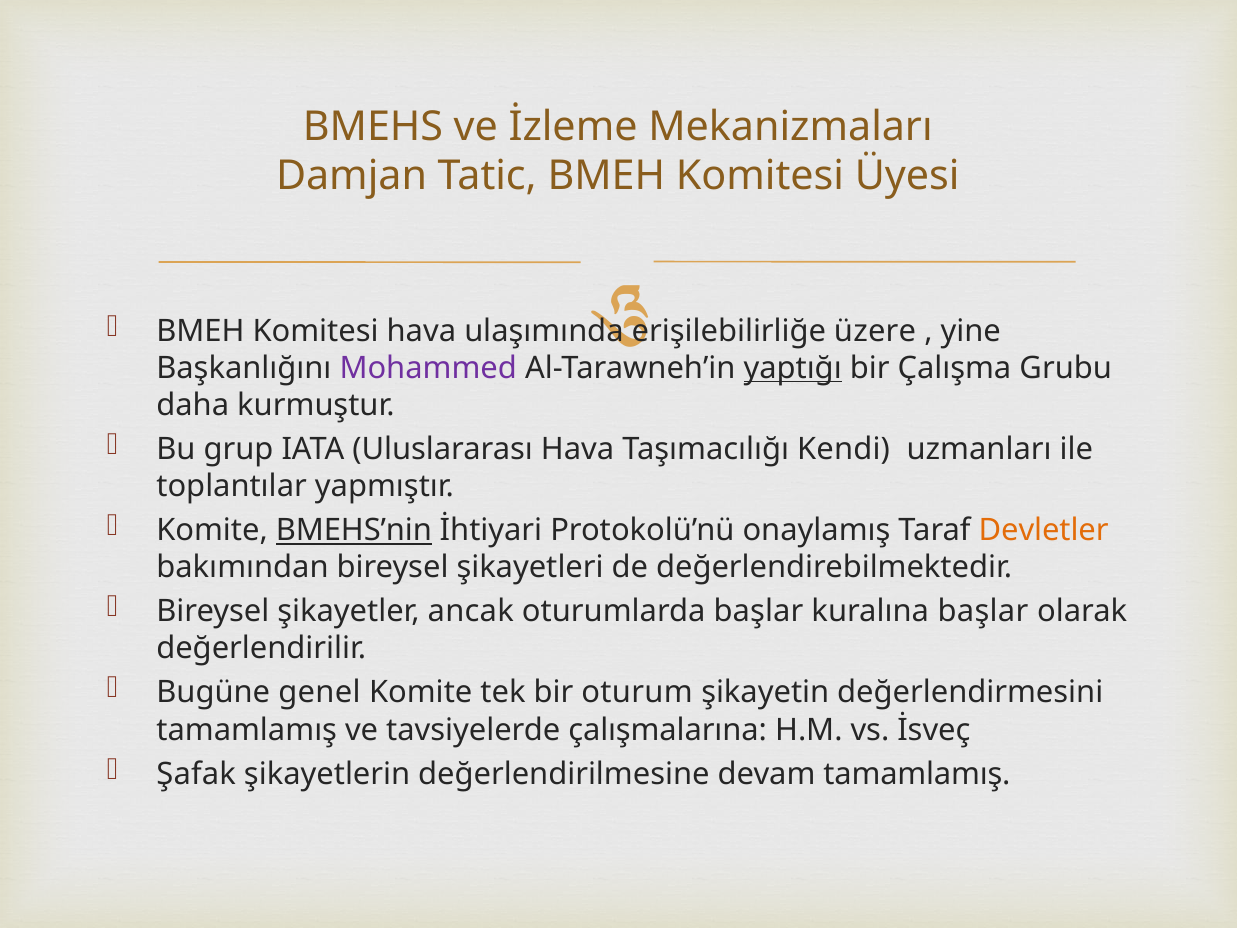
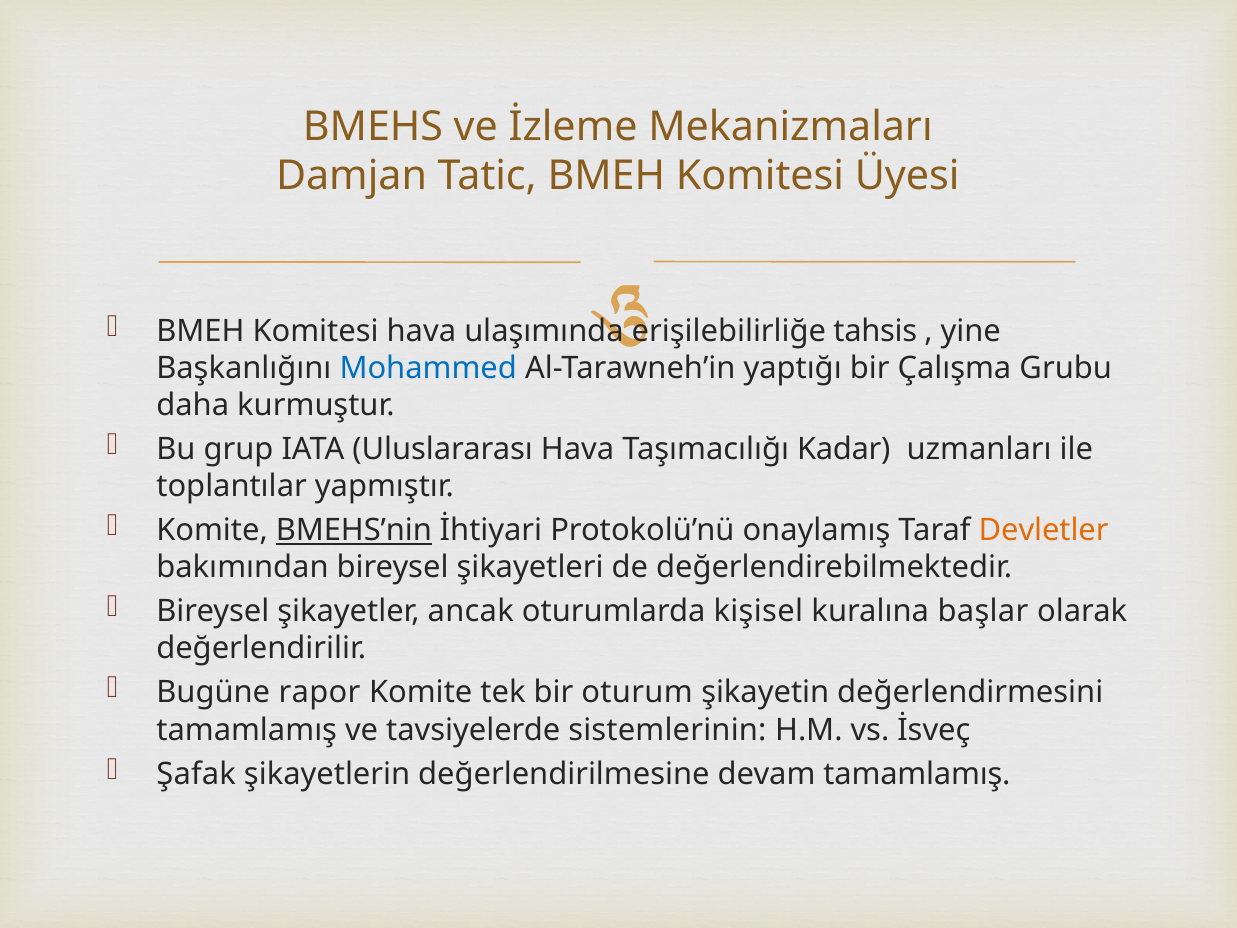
üzere: üzere -> tahsis
Mohammed colour: purple -> blue
yaptığı underline: present -> none
Kendi: Kendi -> Kadar
oturumlarda başlar: başlar -> kişisel
genel: genel -> rapor
çalışmalarına: çalışmalarına -> sistemlerinin
